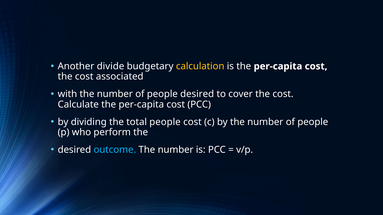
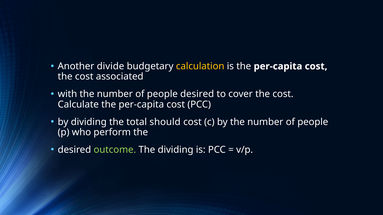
total people: people -> should
outcome colour: light blue -> light green
number at (176, 150): number -> dividing
